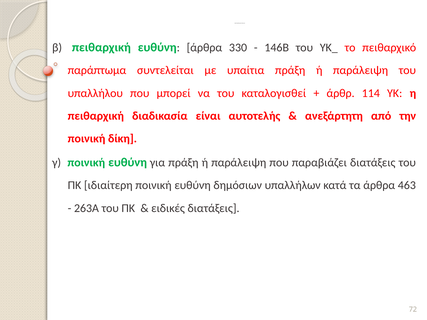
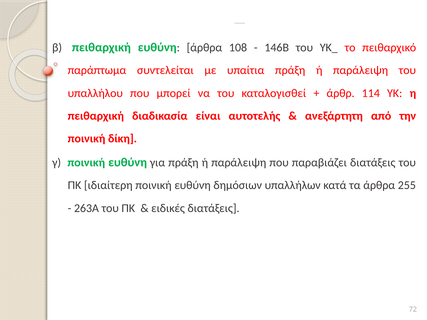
330: 330 -> 108
463: 463 -> 255
